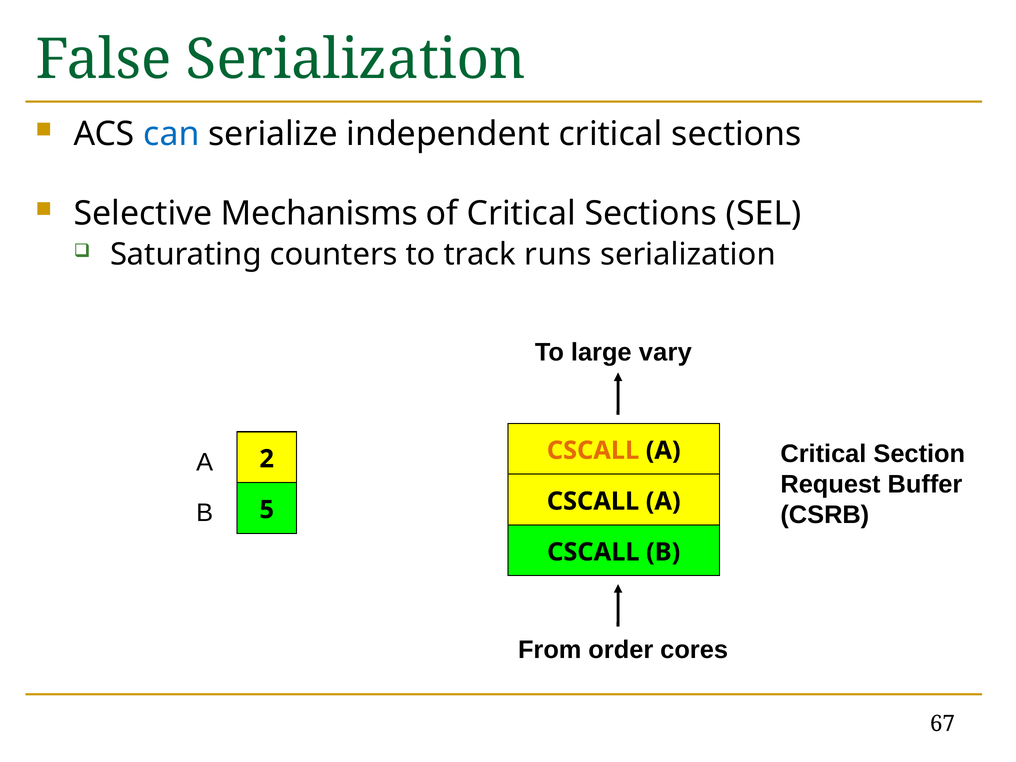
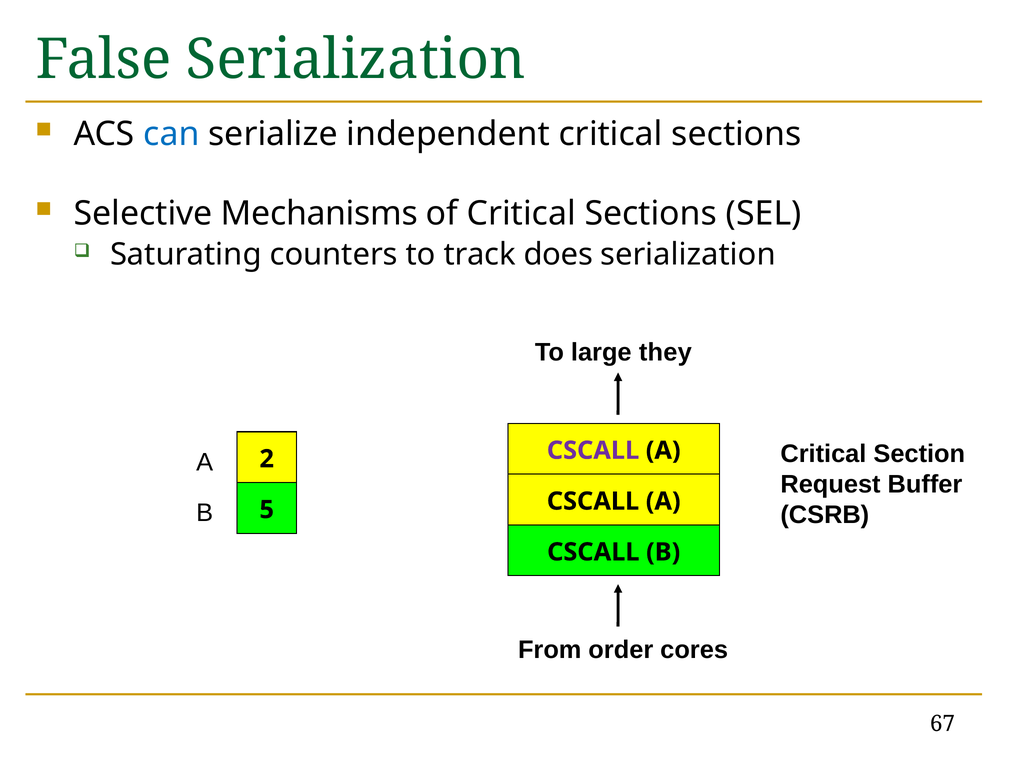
runs: runs -> does
vary: vary -> they
CSCALL at (593, 450) colour: orange -> purple
